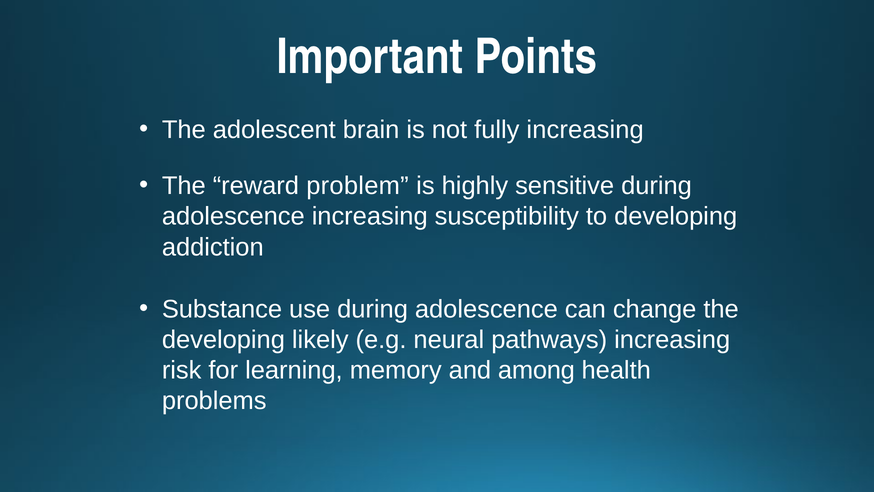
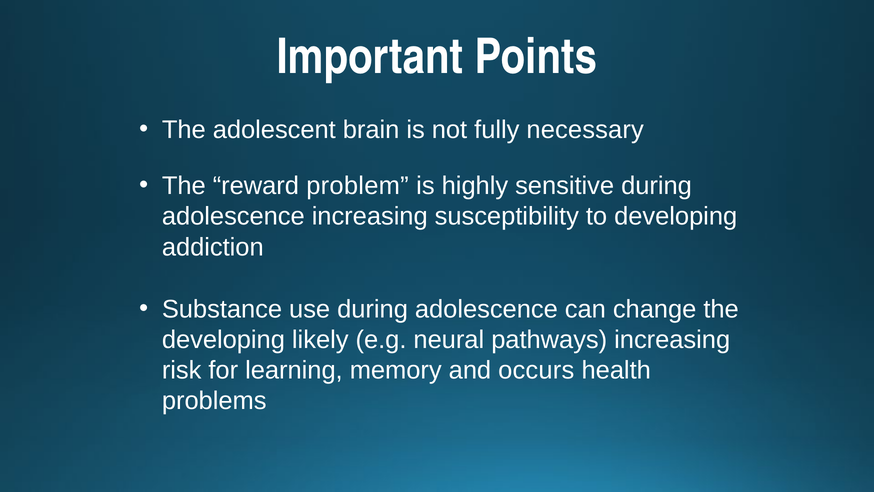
fully increasing: increasing -> necessary
among: among -> occurs
